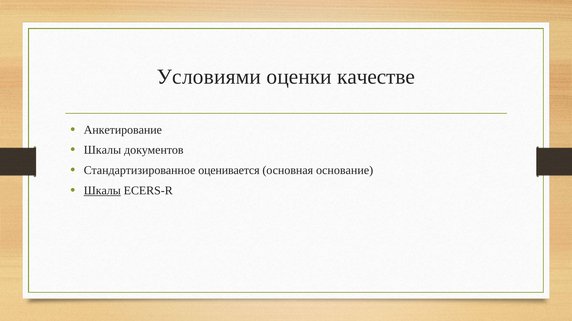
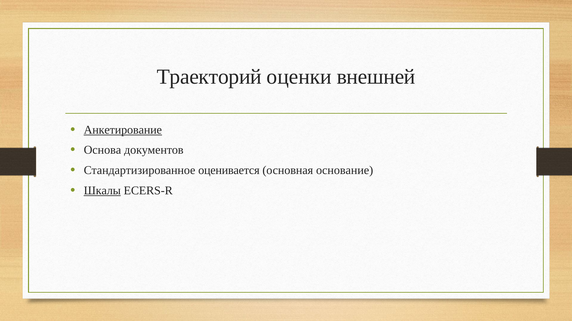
Условиями: Условиями -> Траекторий
качестве: качестве -> внешней
Анкетирование underline: none -> present
Шкалы at (102, 150): Шкалы -> Основа
